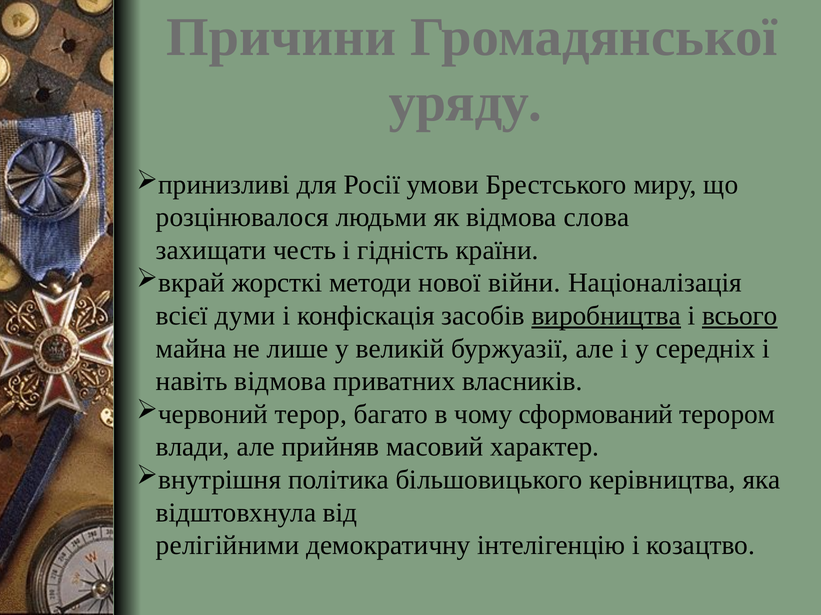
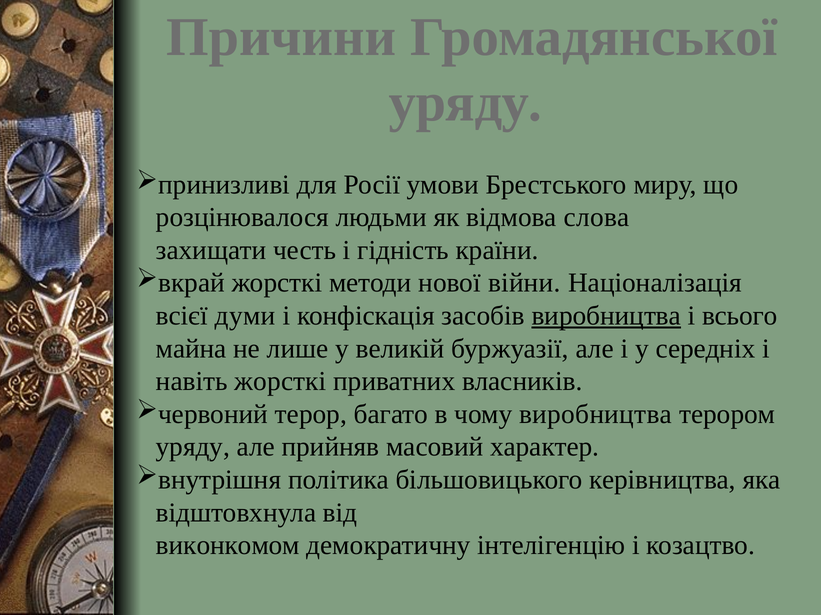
всього underline: present -> none
навіть відмова: відмова -> жорсткі
чому сформований: сформований -> виробництва
влади at (193, 447): влади -> уряду
релігійними: релігійними -> виконкомом
